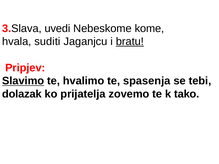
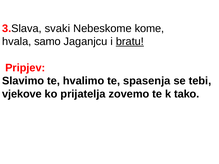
uvedi: uvedi -> svaki
suditi: suditi -> samo
Slavimo underline: present -> none
dolazak: dolazak -> vjekove
